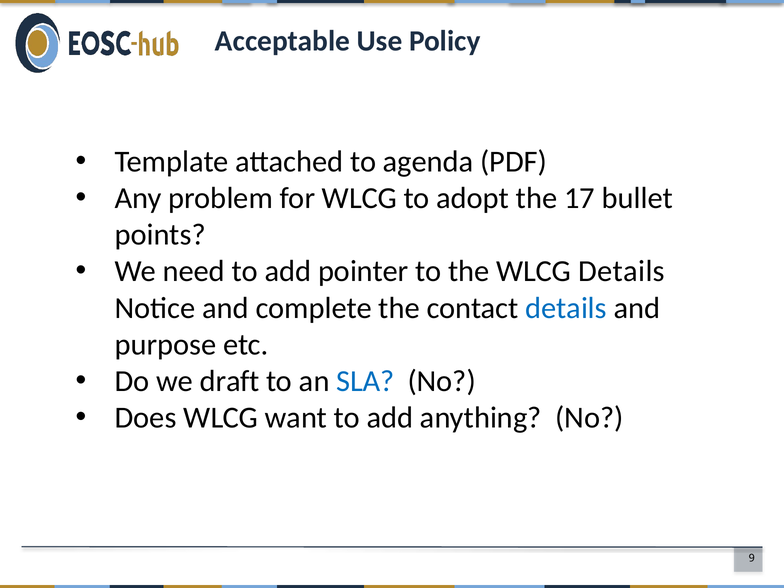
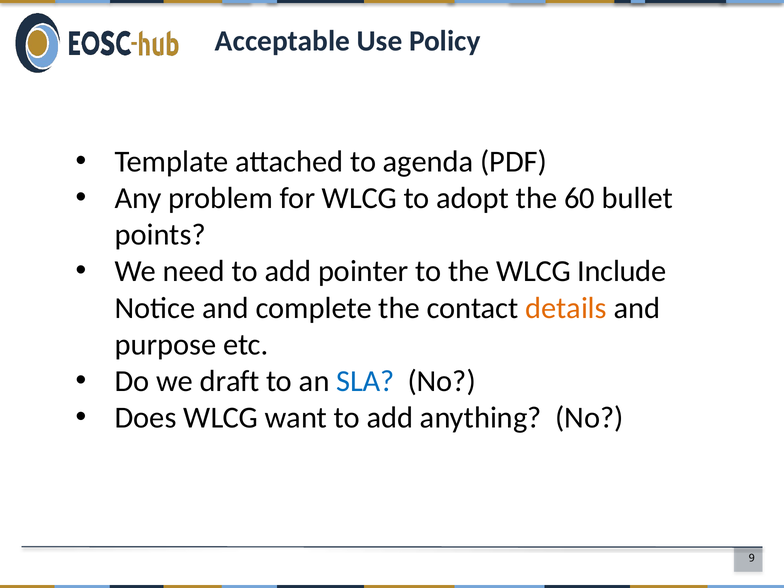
17: 17 -> 60
WLCG Details: Details -> Include
details at (566, 308) colour: blue -> orange
